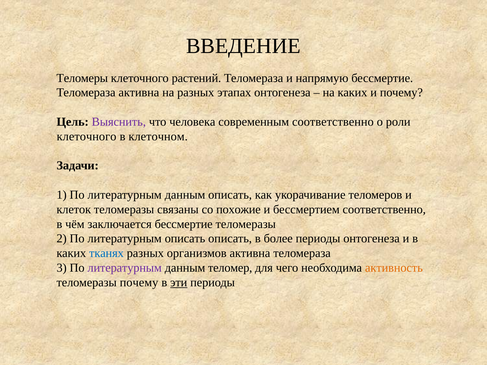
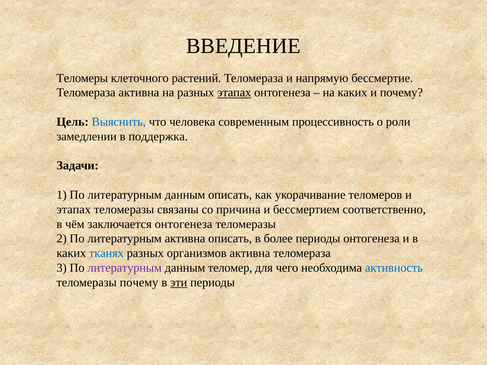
этапах at (234, 93) underline: none -> present
Выяснить colour: purple -> blue
современным соответственно: соответственно -> процессивность
клеточного at (87, 137): клеточного -> замедлении
клеточном: клеточном -> поддержка
клеток at (74, 210): клеток -> этапах
похожие: похожие -> причина
заключается бессмертие: бессмертие -> онтогенеза
литературным описать: описать -> активна
активность colour: orange -> blue
